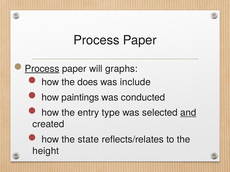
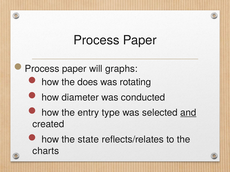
Process at (42, 69) underline: present -> none
include: include -> rotating
paintings: paintings -> diameter
height: height -> charts
